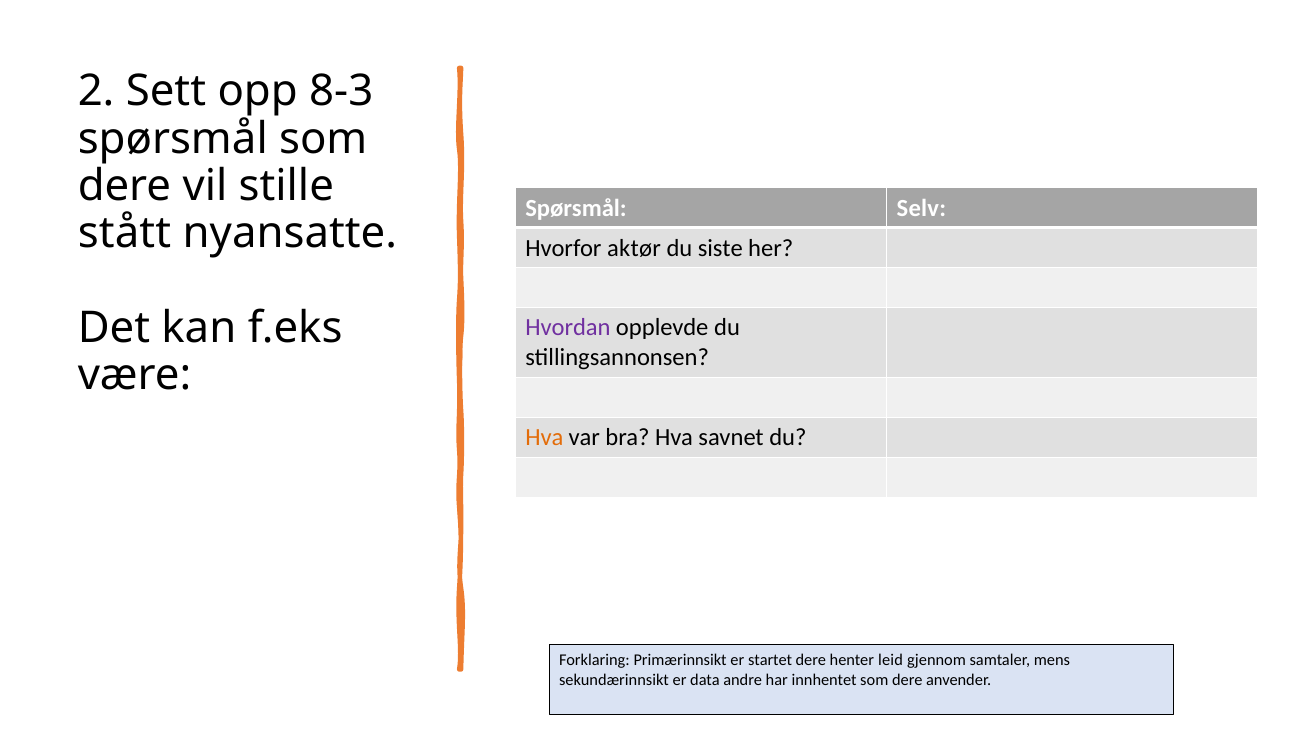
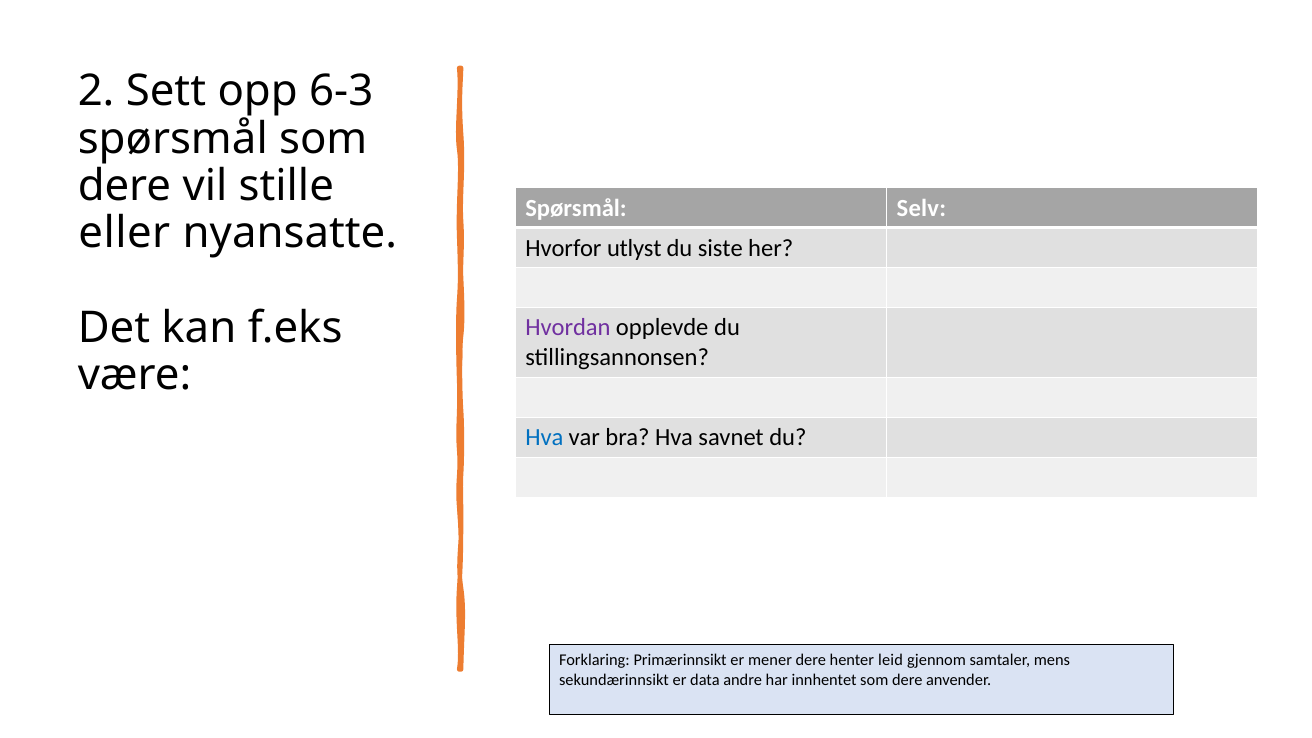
8-3: 8-3 -> 6-3
stått: stått -> eller
aktør: aktør -> utlyst
Hva at (544, 438) colour: orange -> blue
startet: startet -> mener
